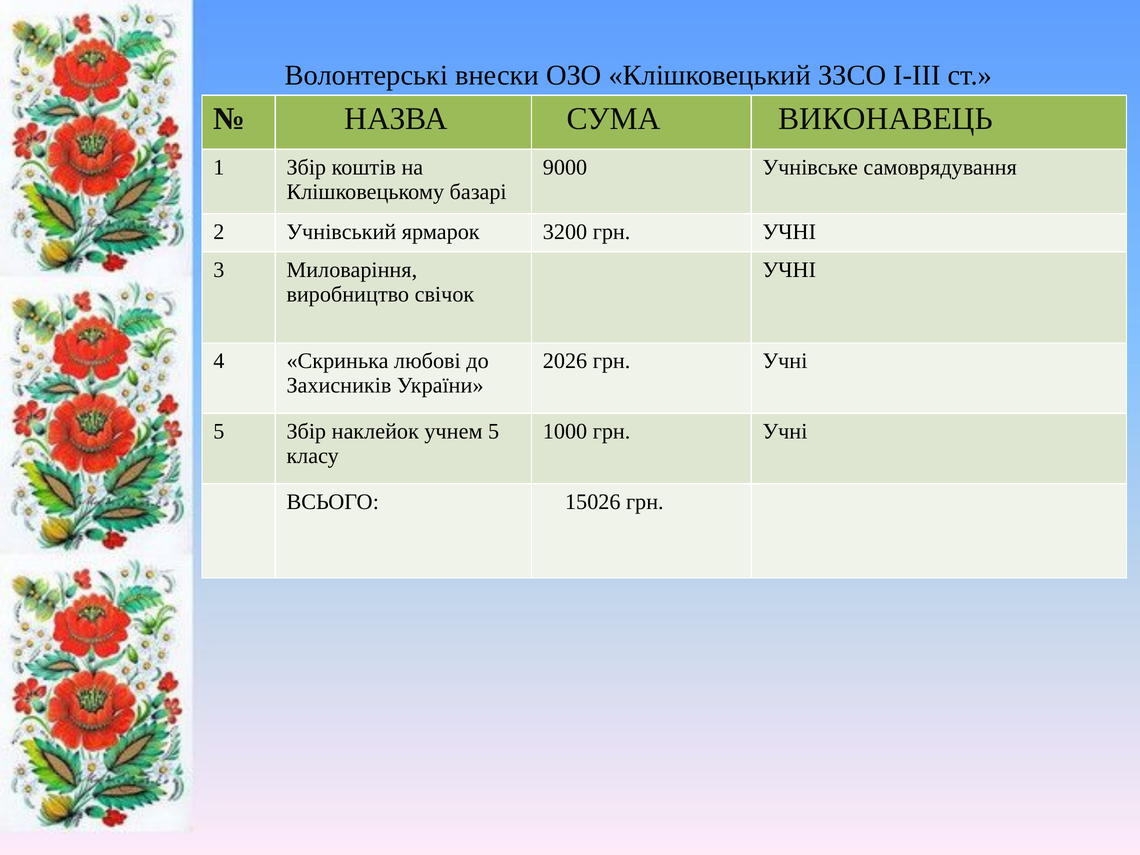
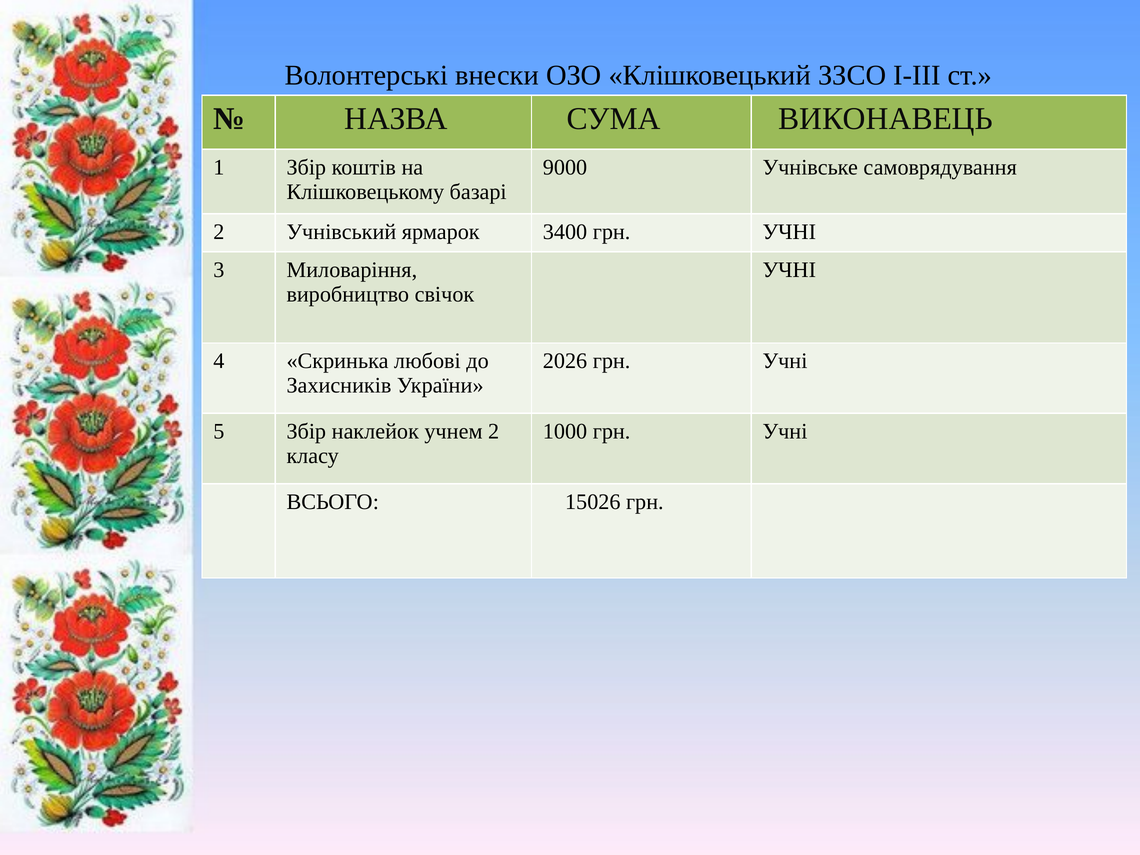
3200: 3200 -> 3400
учнем 5: 5 -> 2
